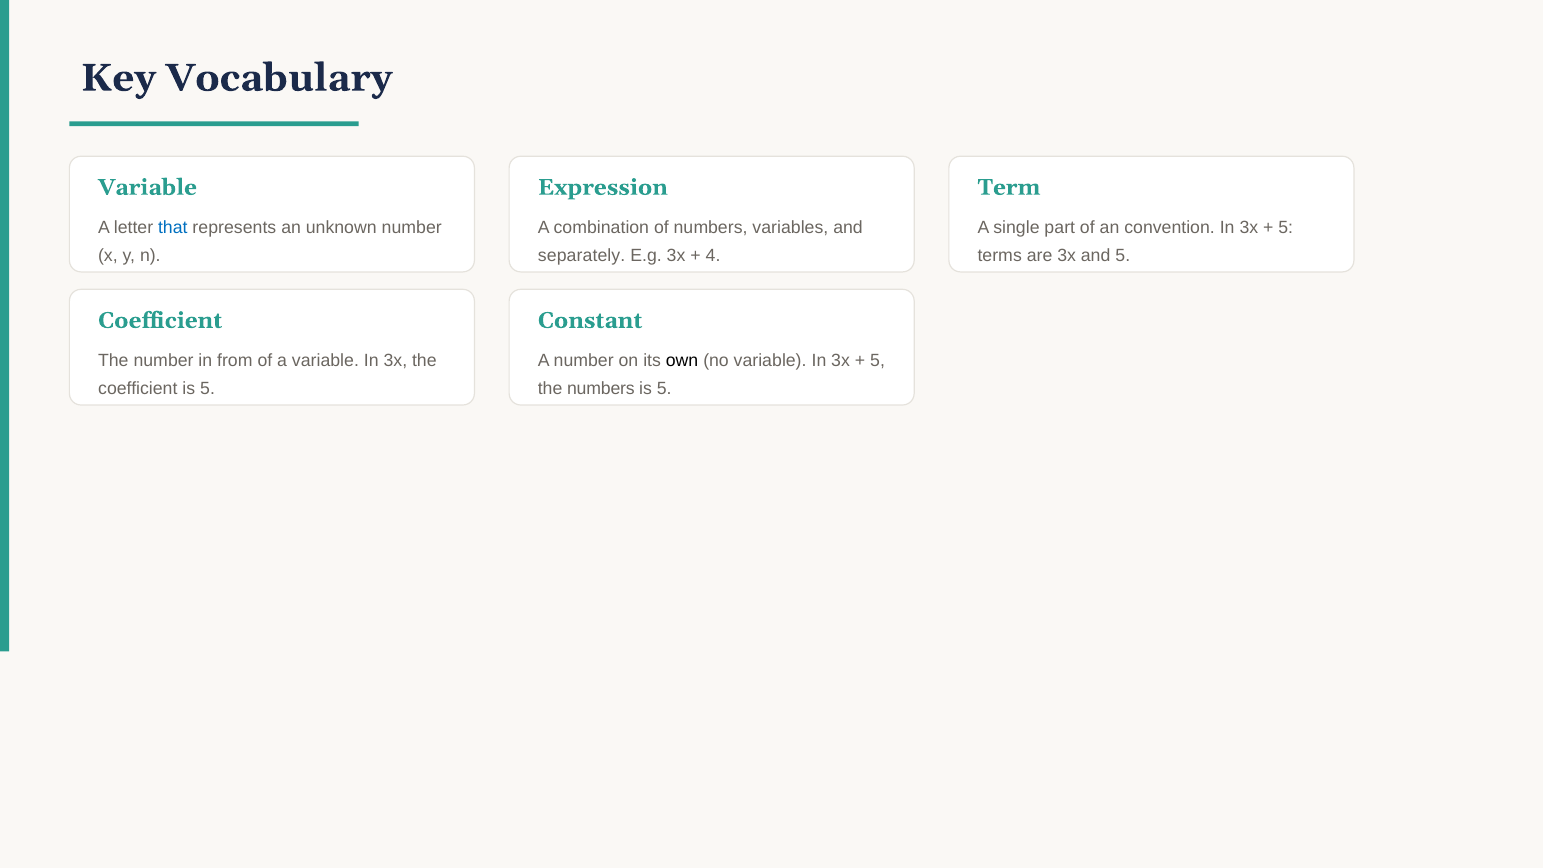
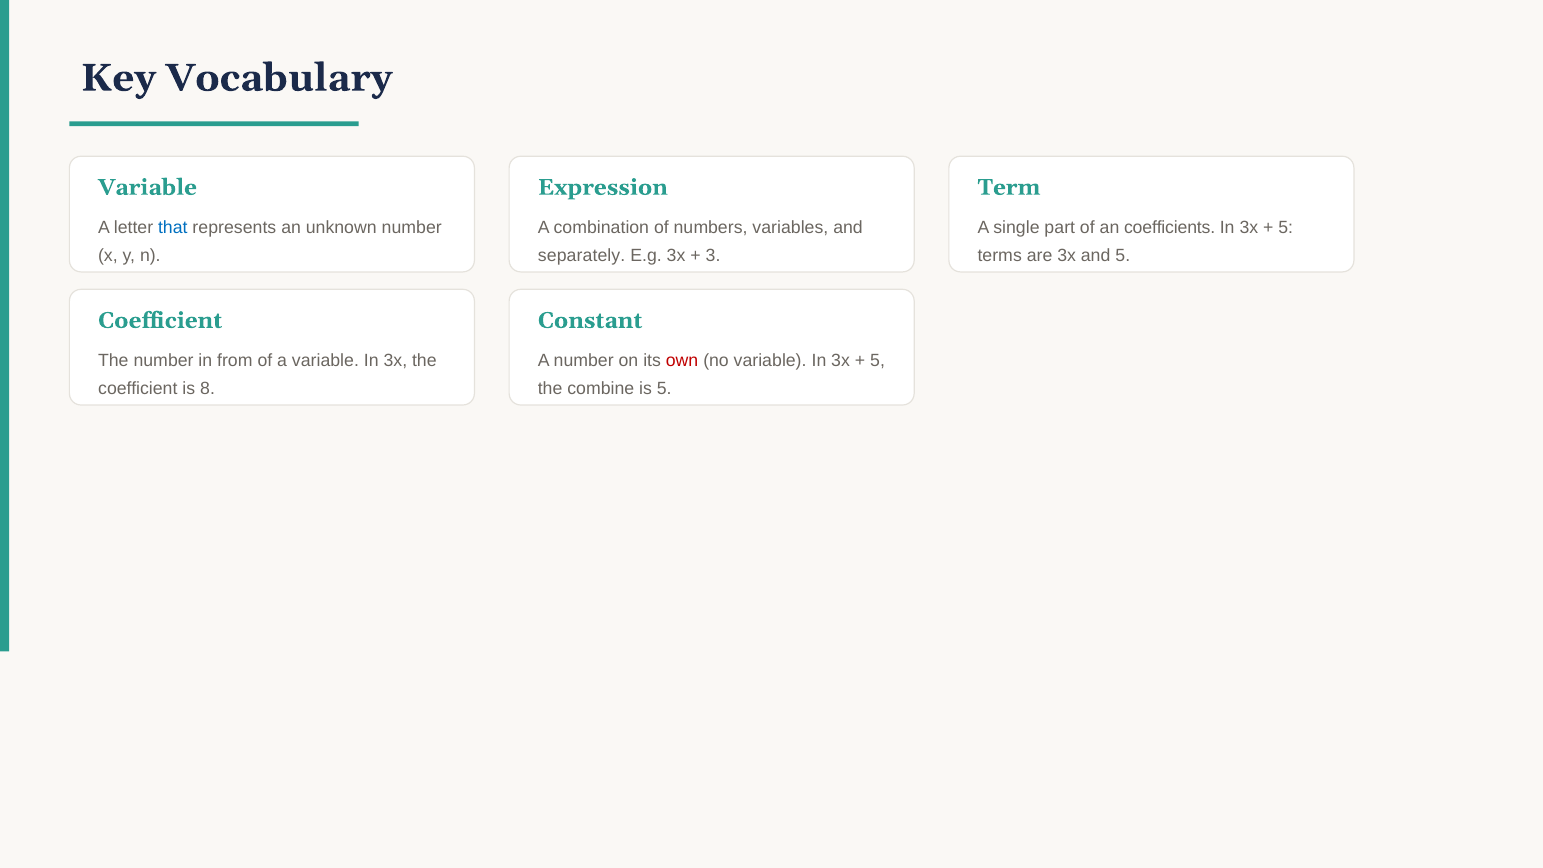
convention: convention -> coefficients
4: 4 -> 3
own colour: black -> red
coefficient is 5: 5 -> 8
the numbers: numbers -> combine
